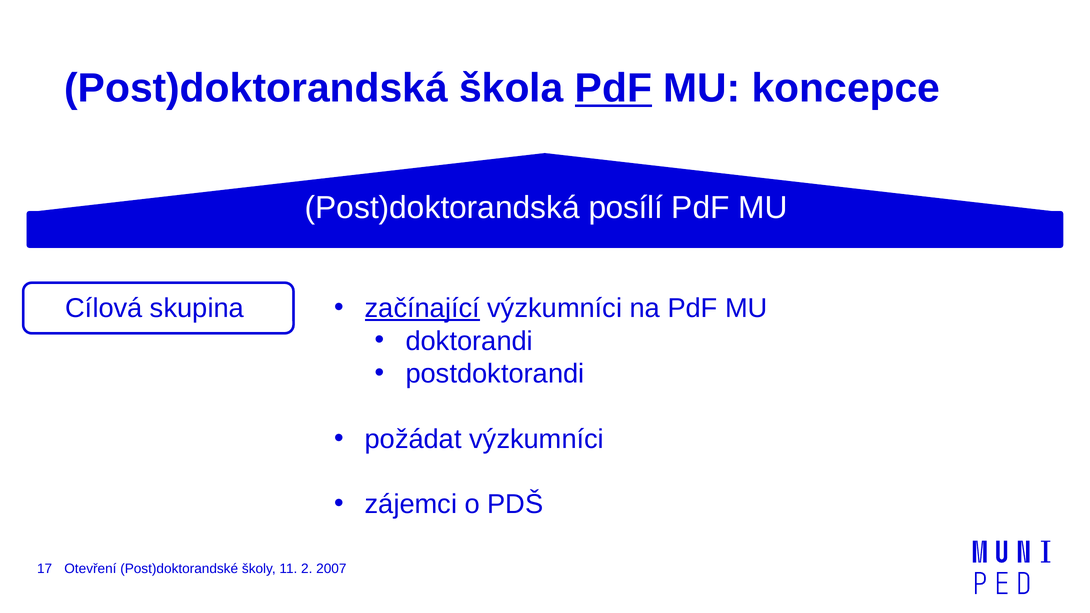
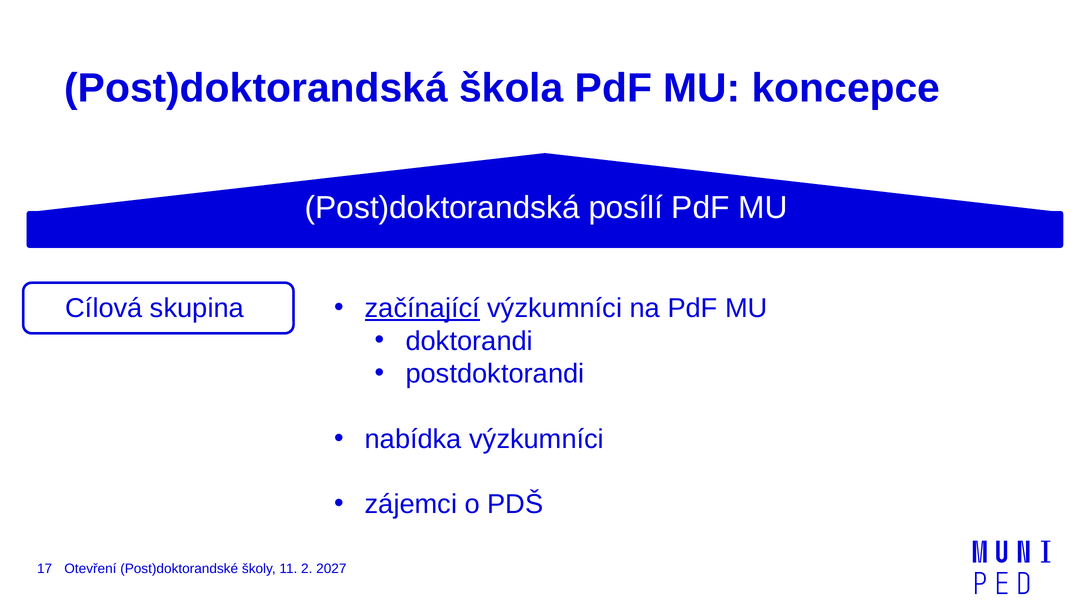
PdF at (613, 88) underline: present -> none
požádat: požádat -> nabídka
2007: 2007 -> 2027
